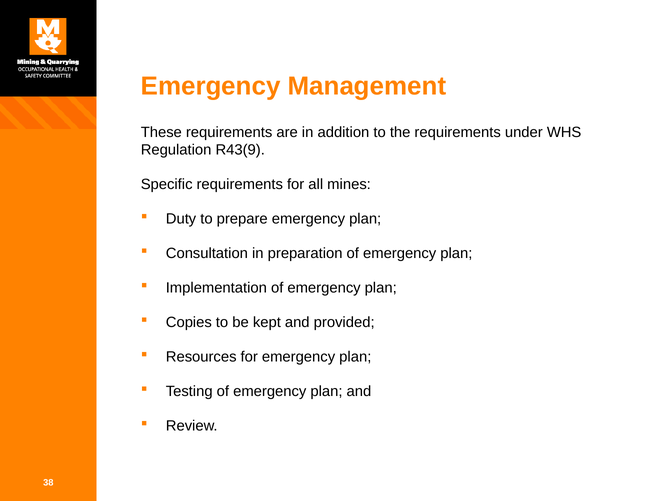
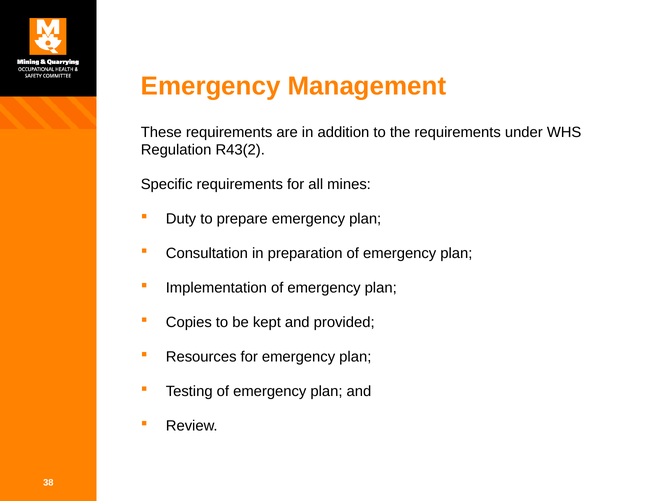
R43(9: R43(9 -> R43(2
